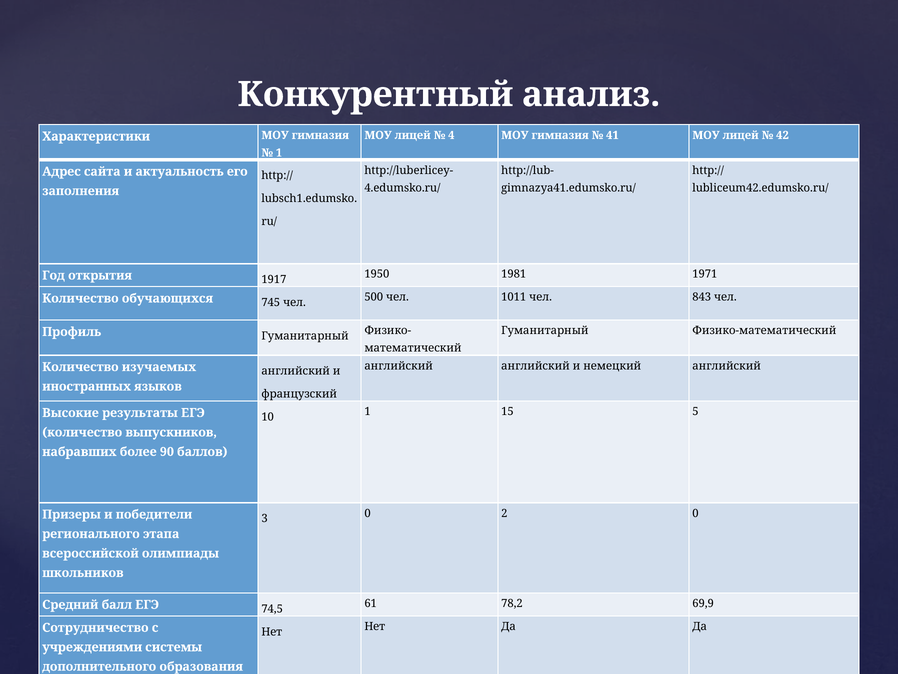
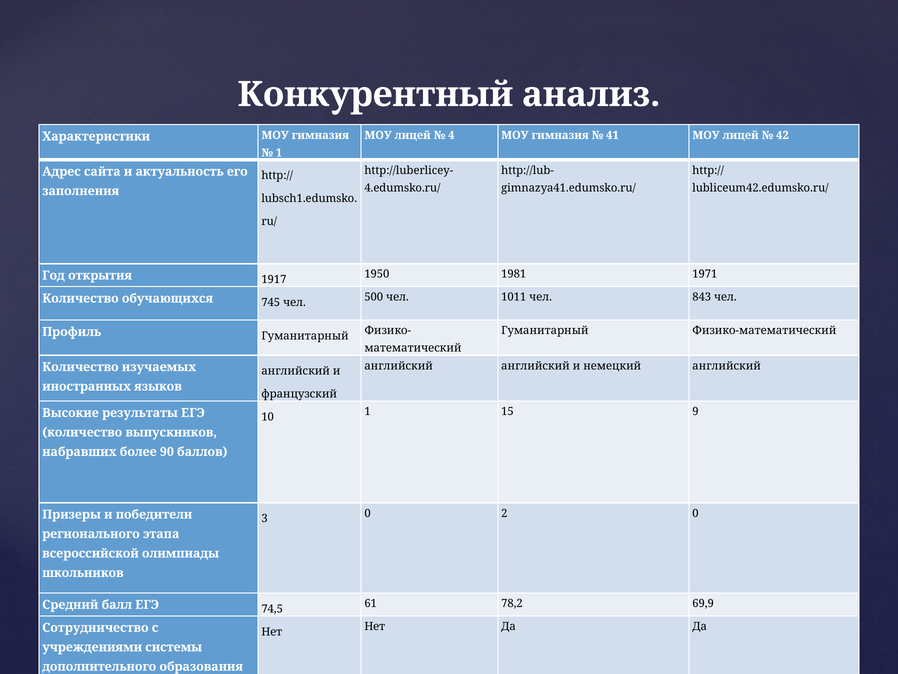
5: 5 -> 9
